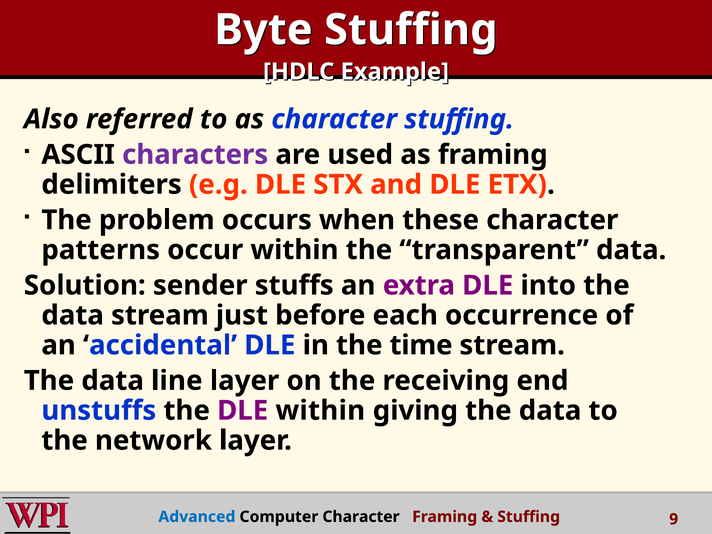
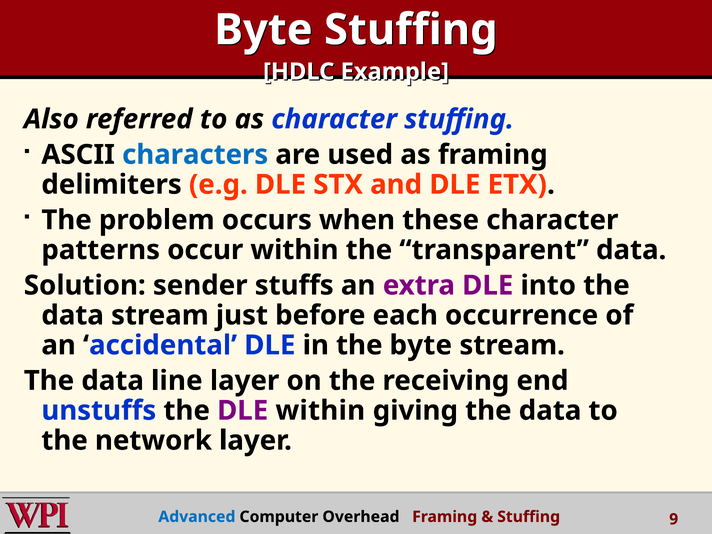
characters colour: purple -> blue
the time: time -> byte
Computer Character: Character -> Overhead
